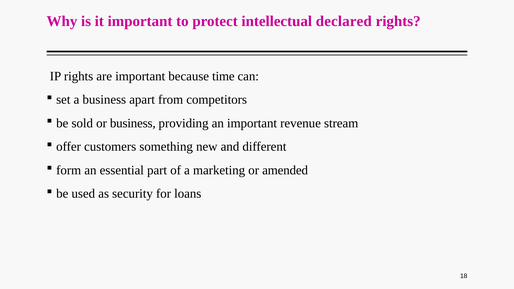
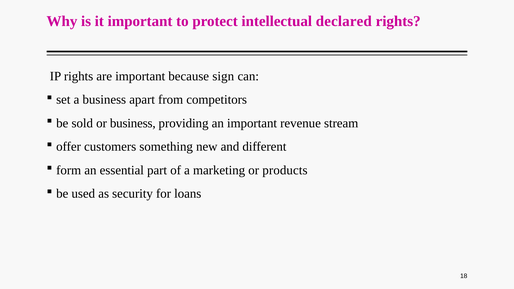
time: time -> sign
amended: amended -> products
